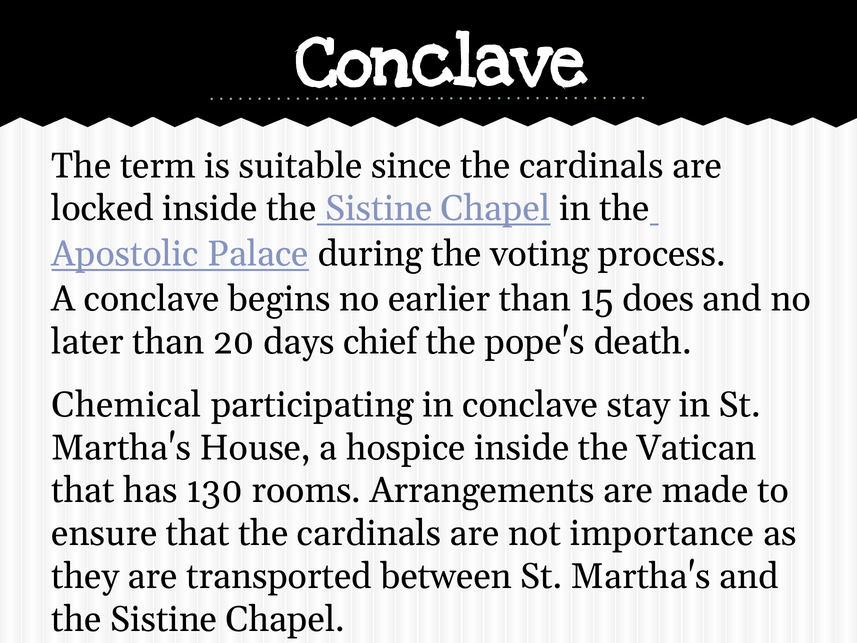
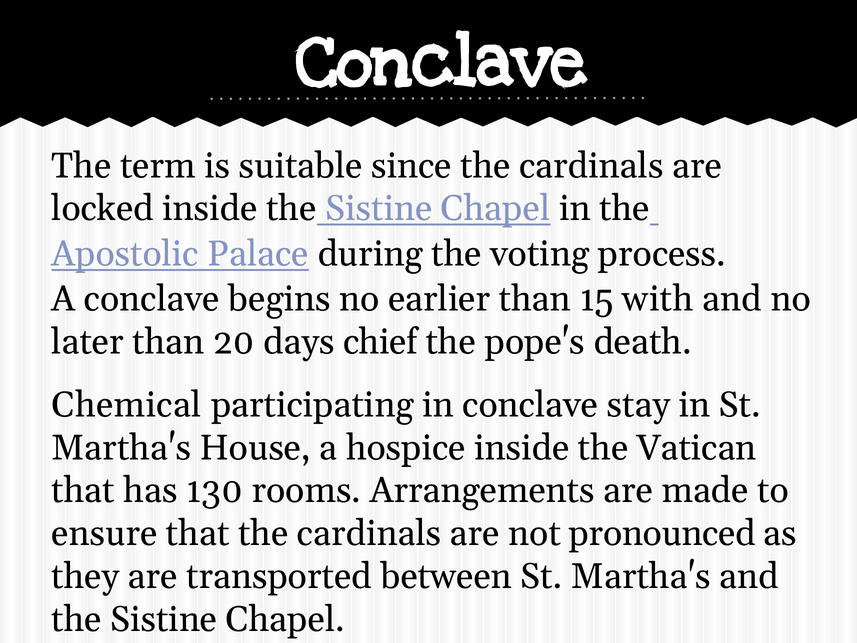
does: does -> with
importance: importance -> pronounced
